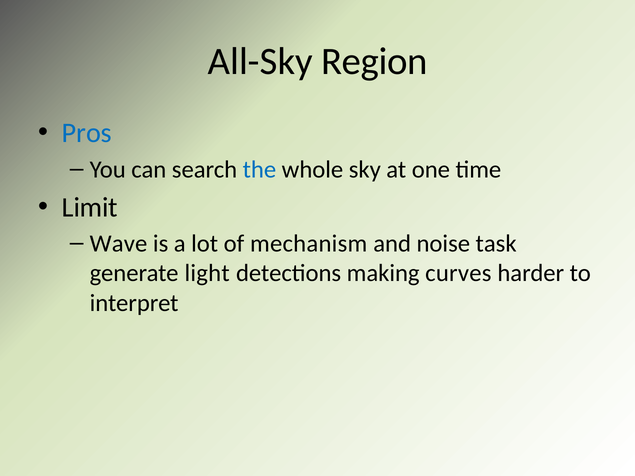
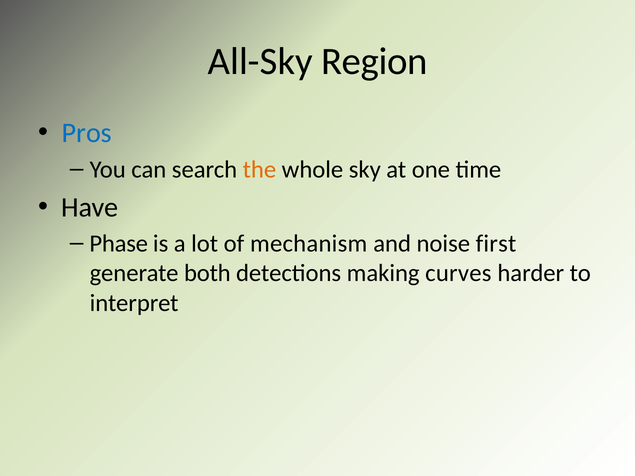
the colour: blue -> orange
Limit: Limit -> Have
Wave: Wave -> Phase
task: task -> first
light: light -> both
